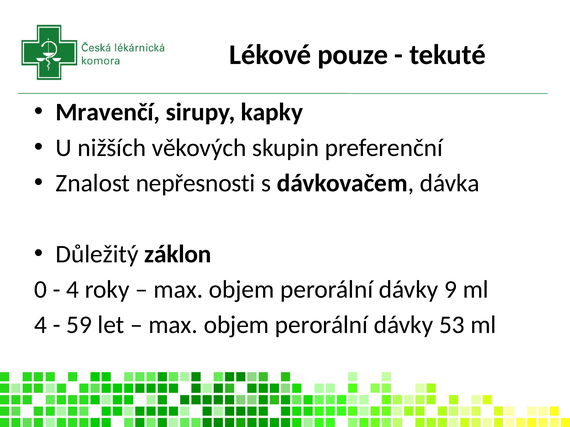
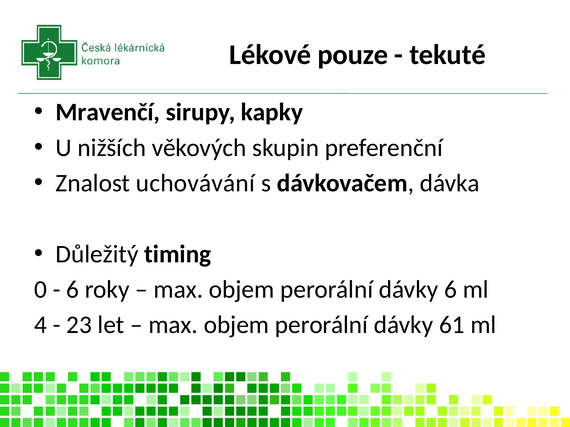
nepřesnosti: nepřesnosti -> uchovávání
záklon: záklon -> timing
4 at (73, 290): 4 -> 6
dávky 9: 9 -> 6
59: 59 -> 23
53: 53 -> 61
